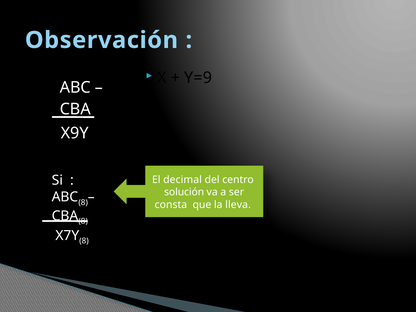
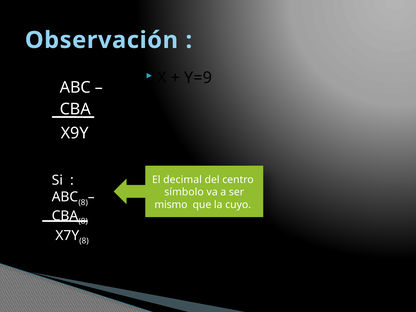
solución: solución -> símbolo
consta: consta -> mismo
lleva: lleva -> cuyo
